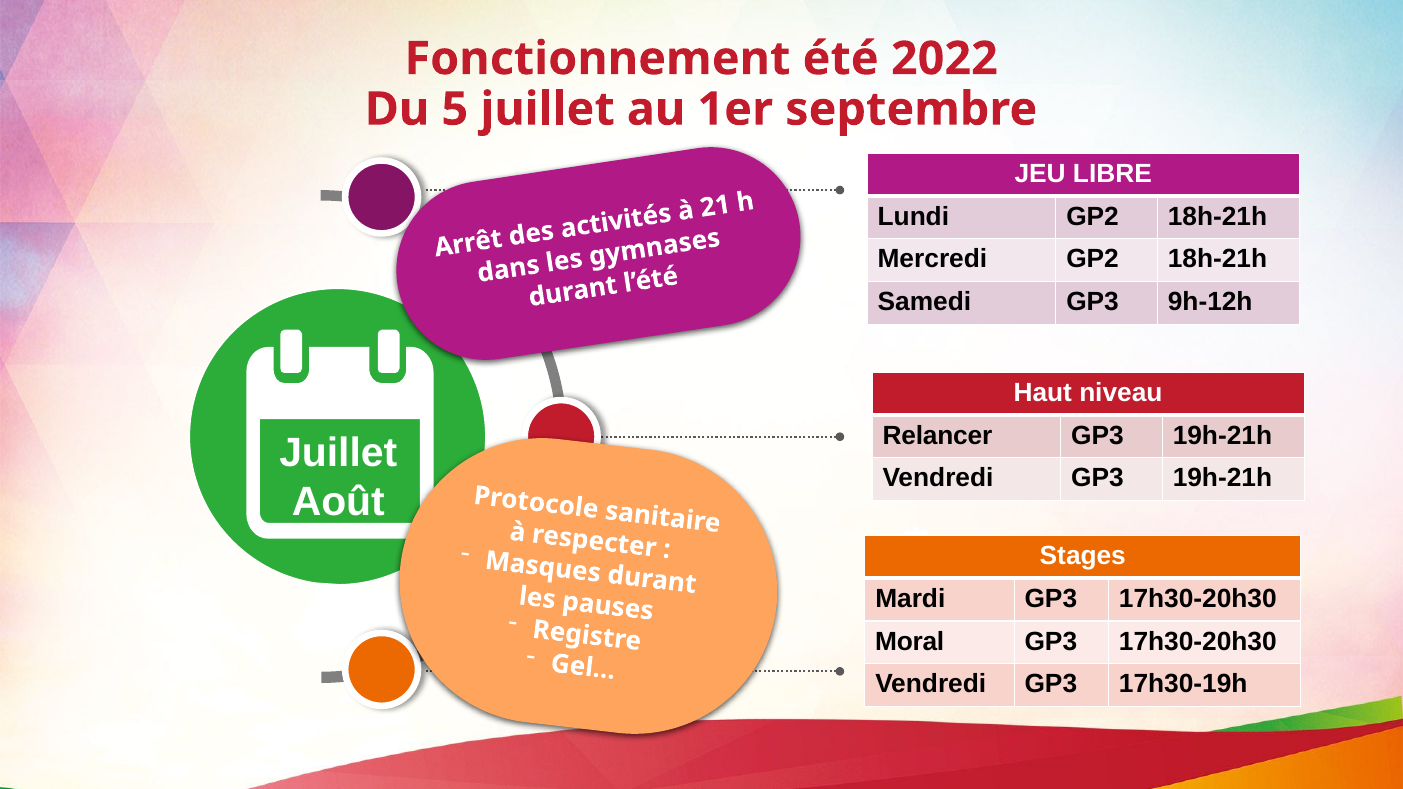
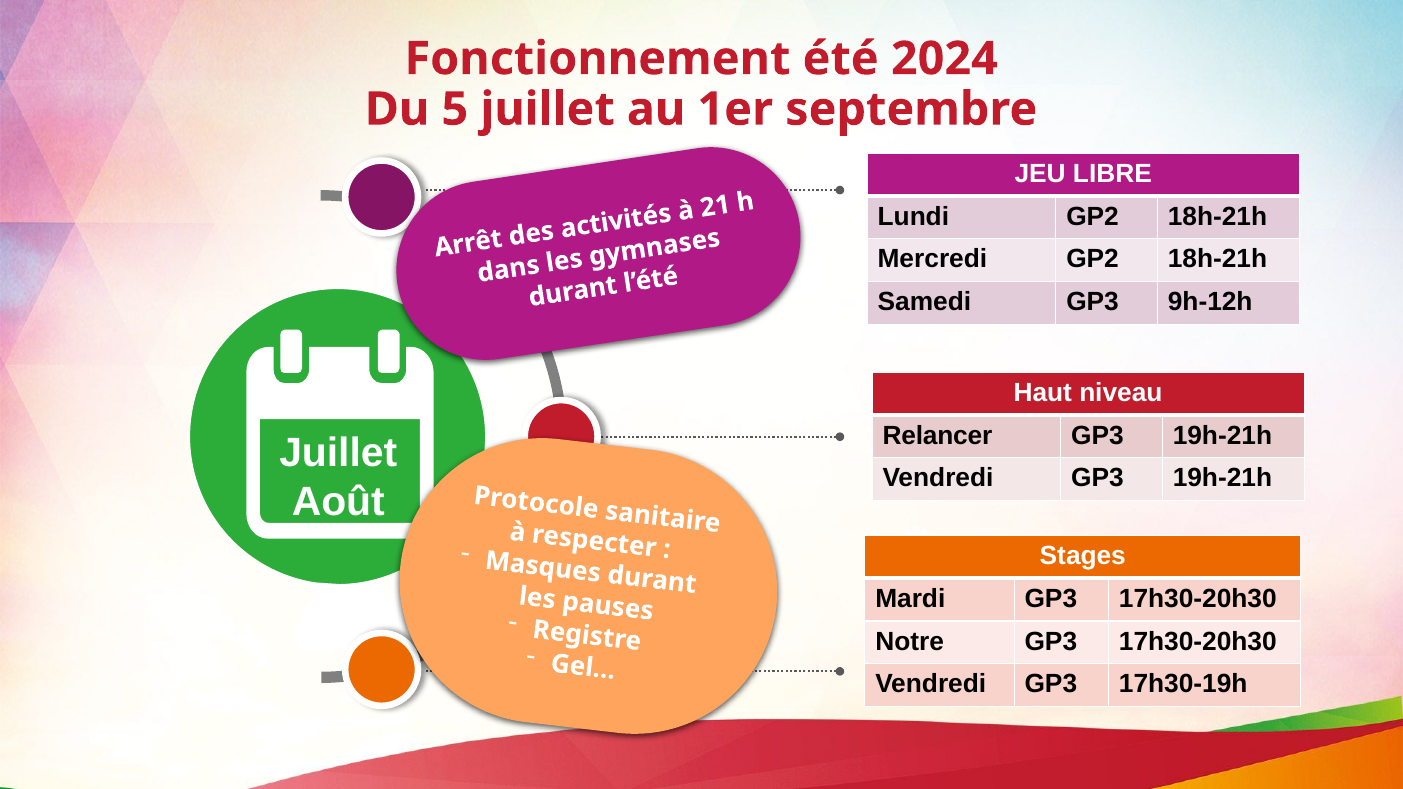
2022: 2022 -> 2024
Moral: Moral -> Notre
